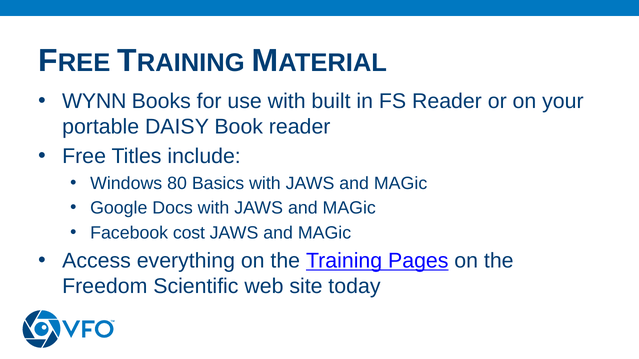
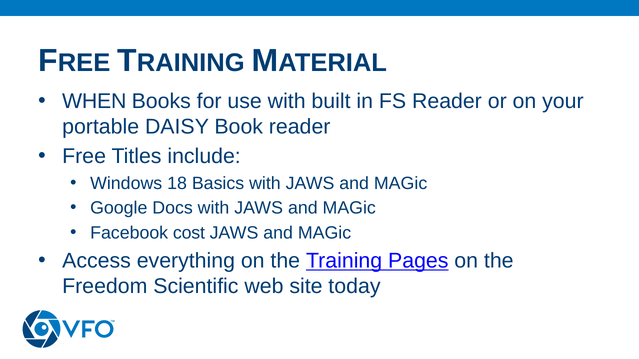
WYNN: WYNN -> WHEN
80: 80 -> 18
